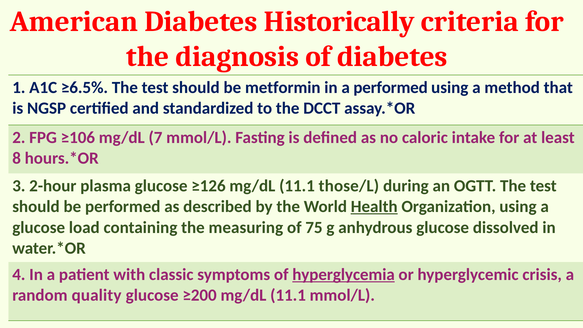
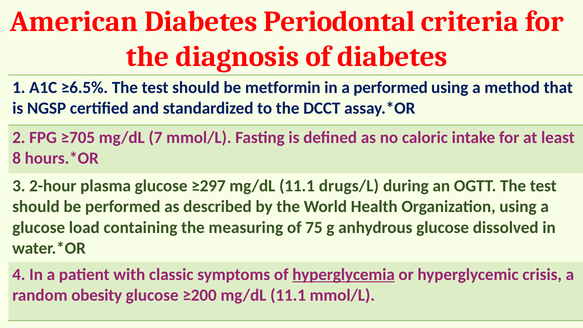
Historically: Historically -> Periodontal
≥106: ≥106 -> ≥705
≥126: ≥126 -> ≥297
those/L: those/L -> drugs/L
Health underline: present -> none
quality: quality -> obesity
